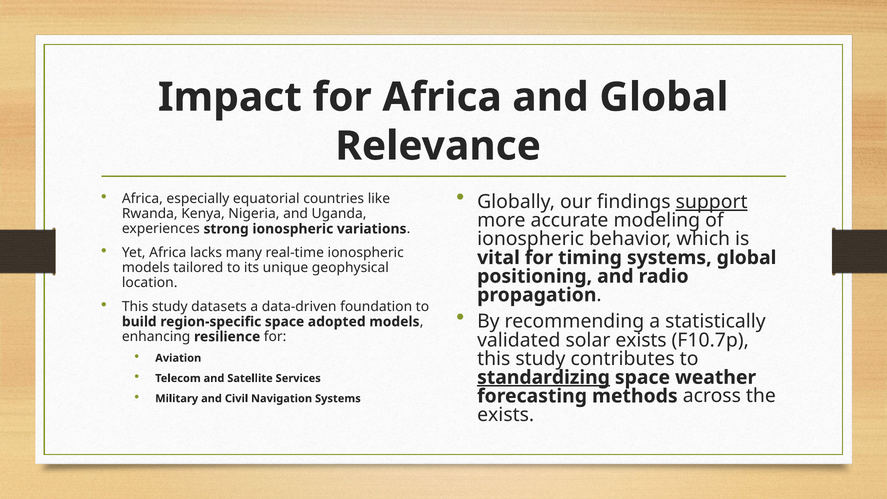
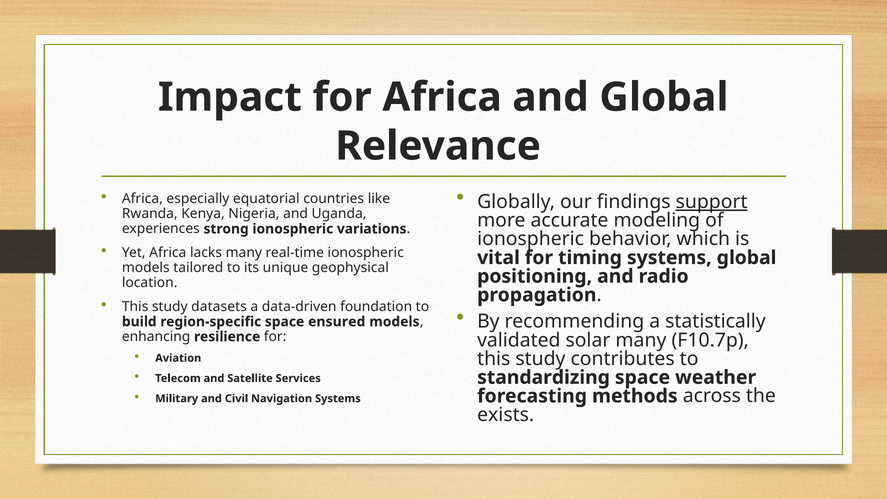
adopted: adopted -> ensured
solar exists: exists -> many
standardizing underline: present -> none
